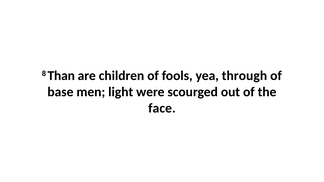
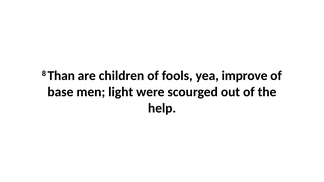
through: through -> improve
face: face -> help
